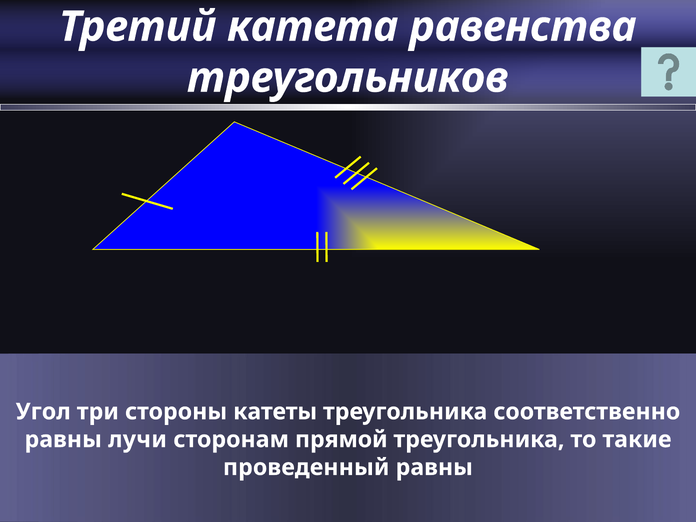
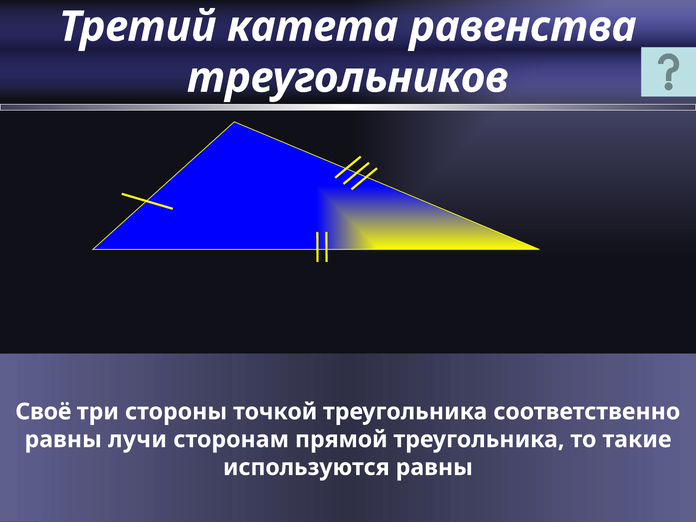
Угол: Угол -> Своё
катеты: катеты -> точкой
проведенный: проведенный -> используются
